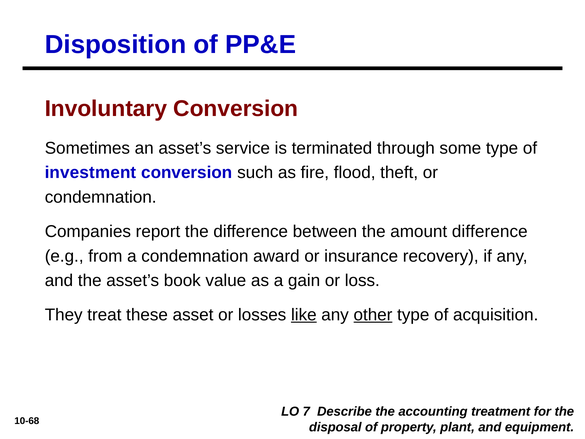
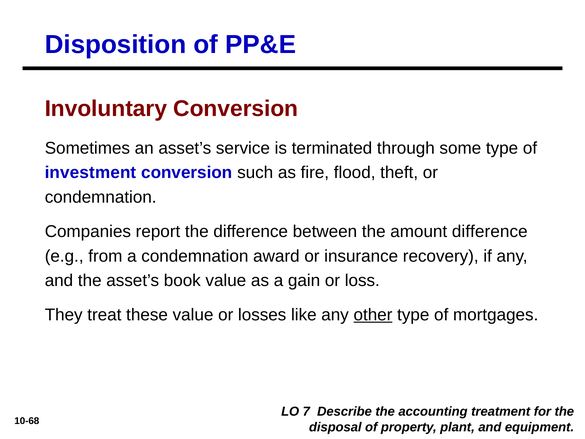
these asset: asset -> value
like underline: present -> none
acquisition: acquisition -> mortgages
